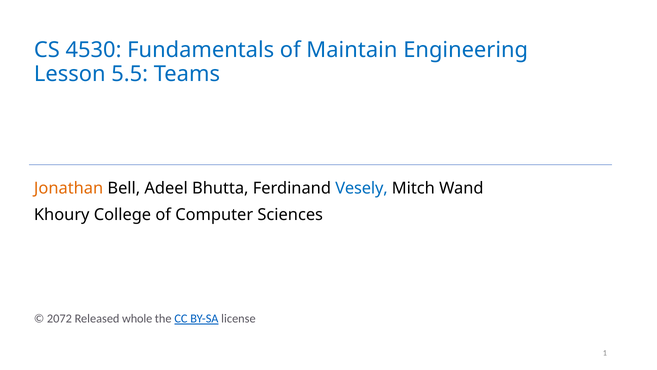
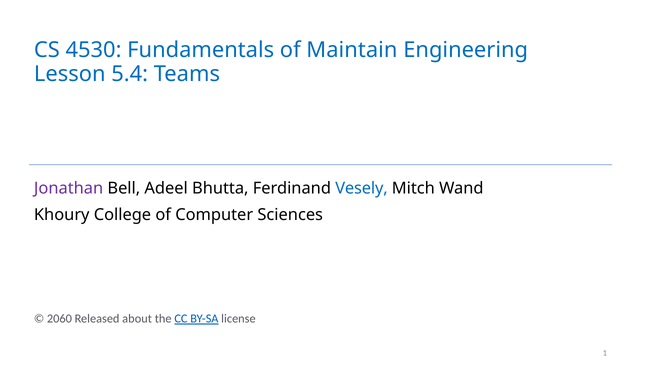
5.5: 5.5 -> 5.4
Jonathan colour: orange -> purple
2072: 2072 -> 2060
whole: whole -> about
